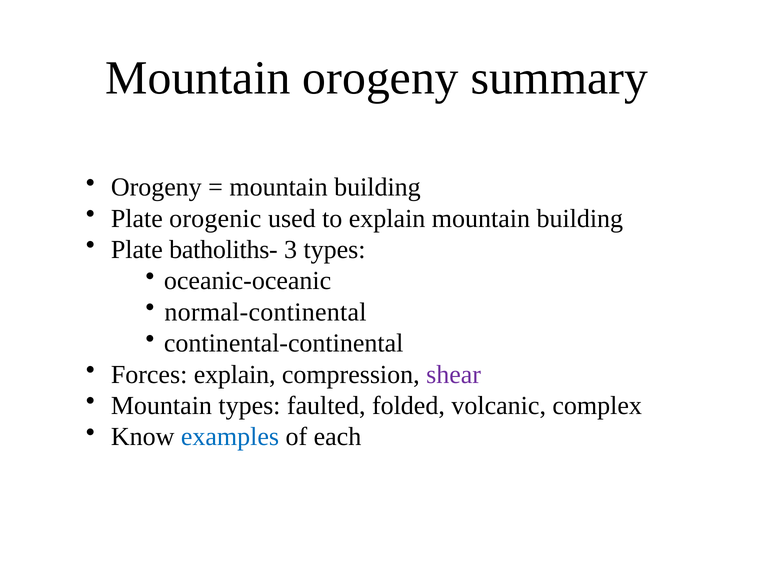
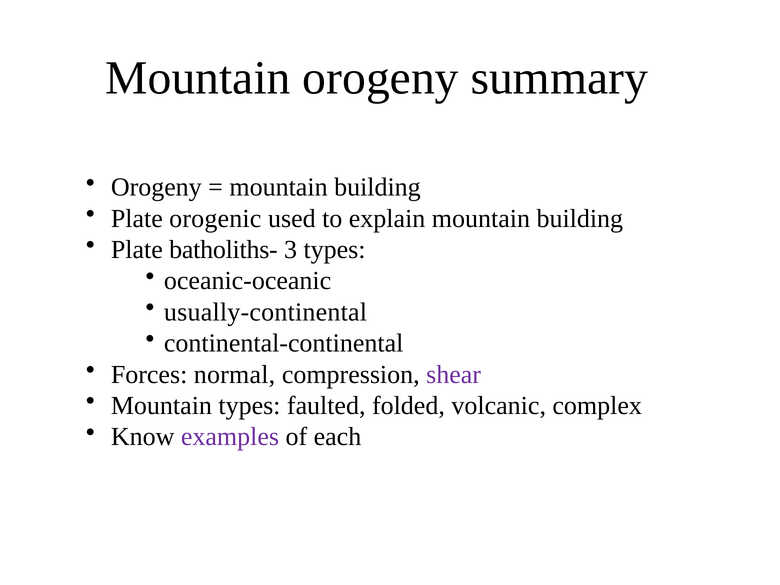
normal-continental: normal-continental -> usually-continental
Forces explain: explain -> normal
examples colour: blue -> purple
